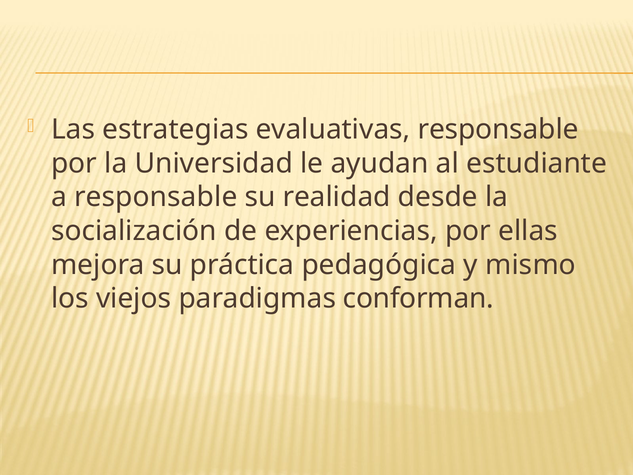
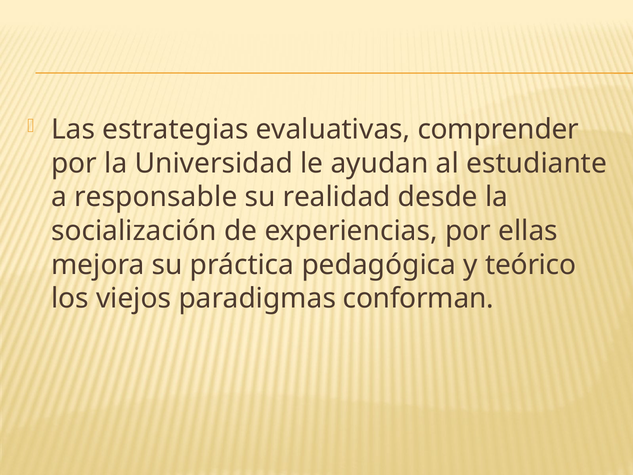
evaluativas responsable: responsable -> comprender
mismo: mismo -> teórico
